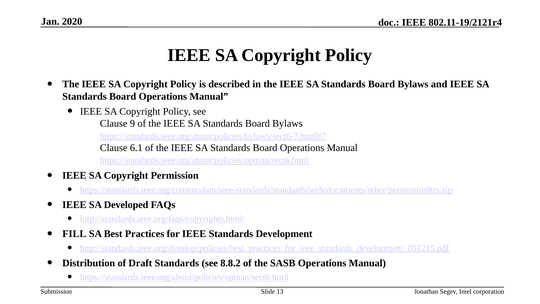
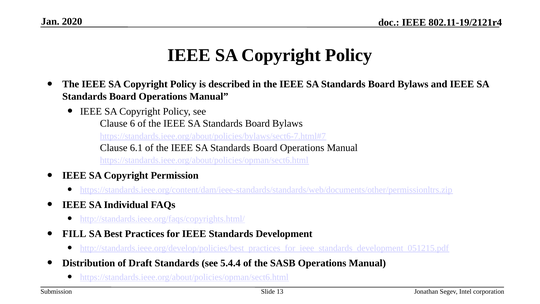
9: 9 -> 6
Developed: Developed -> Individual
8.8.2: 8.8.2 -> 5.4.4
